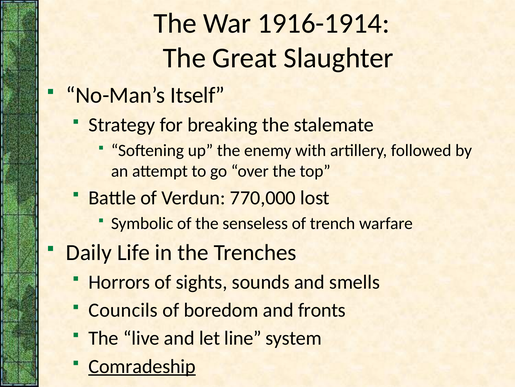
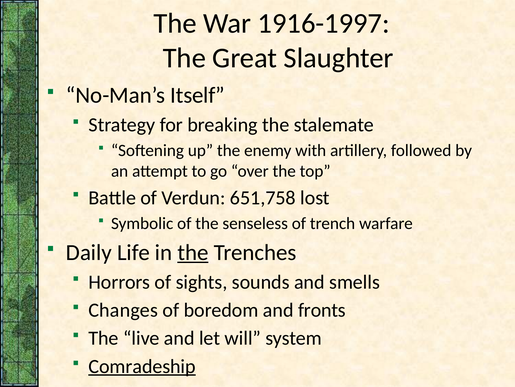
1916-1914: 1916-1914 -> 1916-1997
770,000: 770,000 -> 651,758
the at (193, 252) underline: none -> present
Councils: Councils -> Changes
line: line -> will
